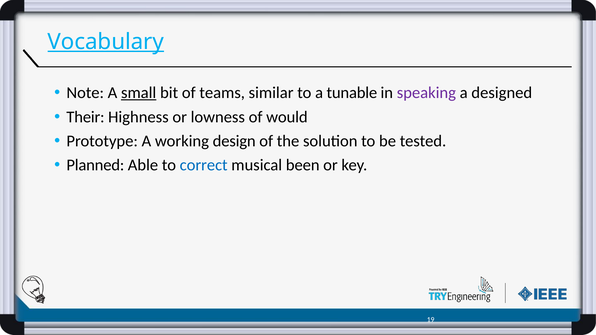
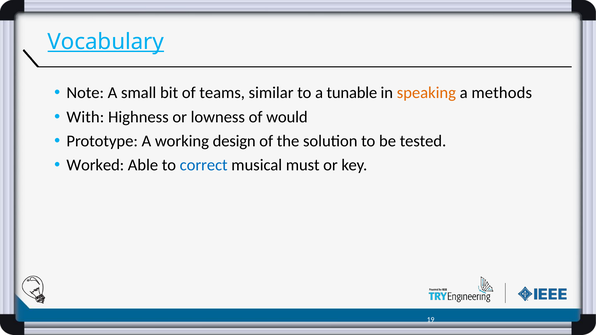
small underline: present -> none
speaking colour: purple -> orange
designed: designed -> methods
Their: Their -> With
Planned: Planned -> Worked
been: been -> must
